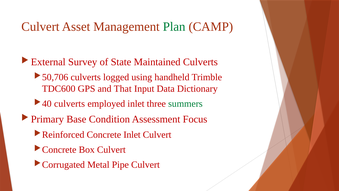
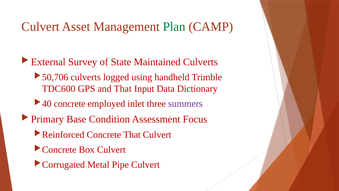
culverts at (70, 104): culverts -> concrete
summers colour: green -> purple
Concrete Inlet: Inlet -> That
